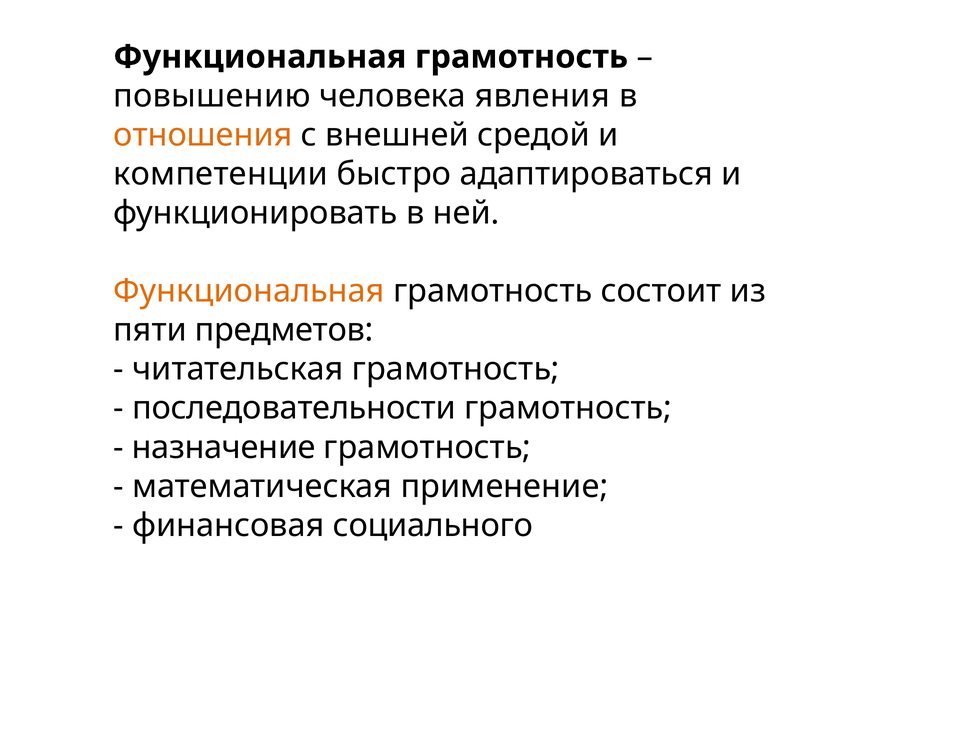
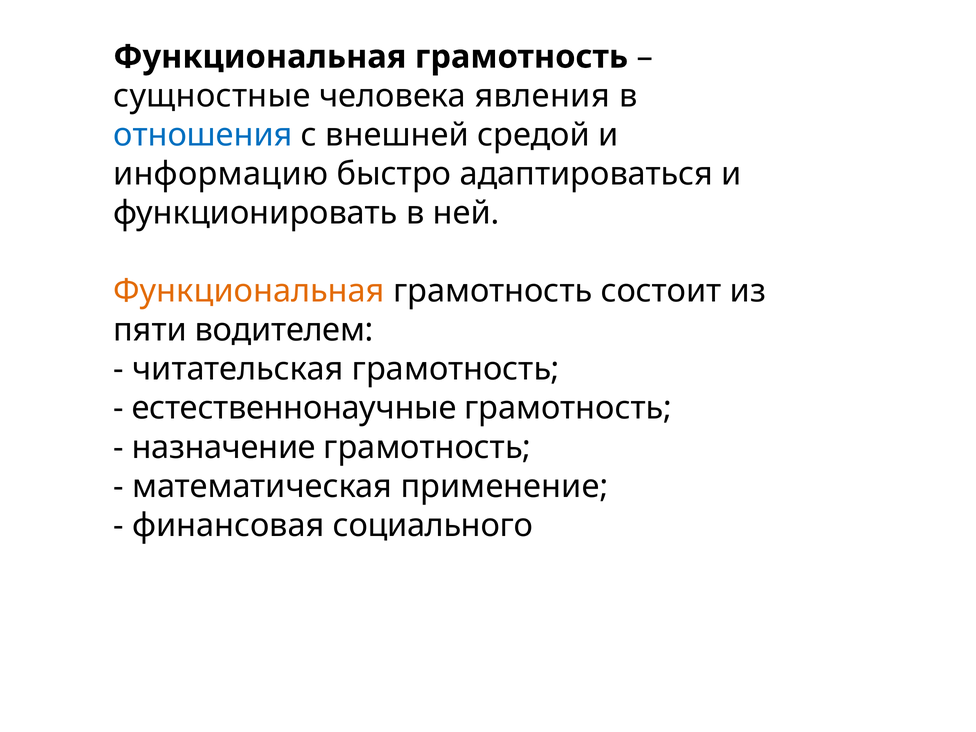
повышению: повышению -> сущностные
отношения colour: orange -> blue
компетенции: компетенции -> информацию
предметов: предметов -> водителем
последовательности: последовательности -> естественнонаучные
